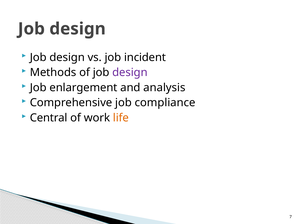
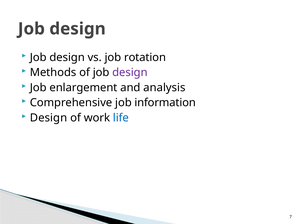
incident: incident -> rotation
compliance: compliance -> information
Central at (49, 118): Central -> Design
life colour: orange -> blue
